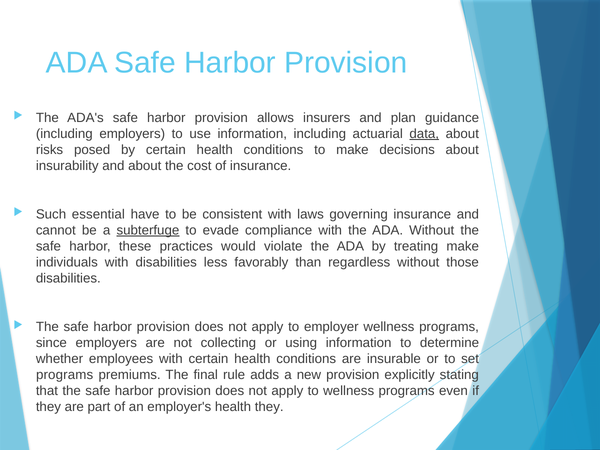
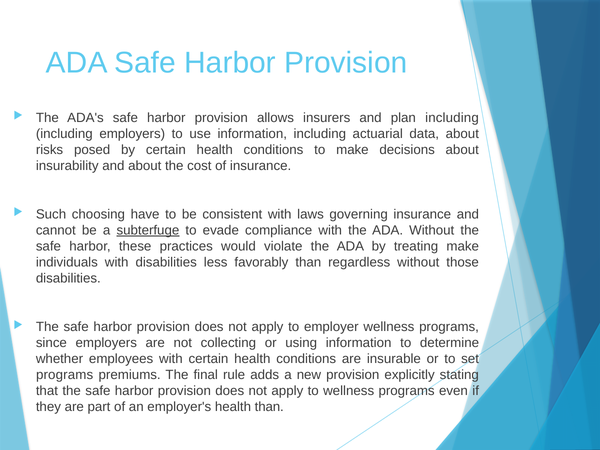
plan guidance: guidance -> including
data underline: present -> none
essential: essential -> choosing
health they: they -> than
